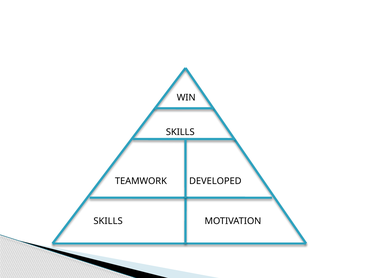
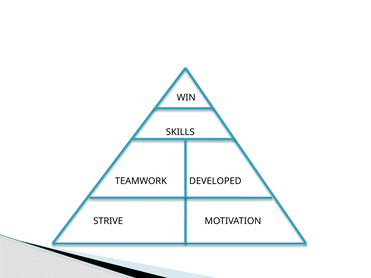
SKILLS at (108, 221): SKILLS -> STRIVE
